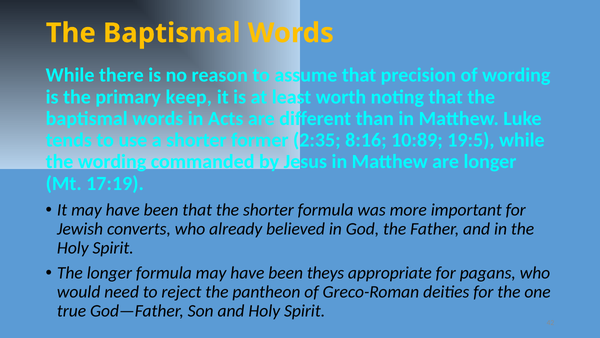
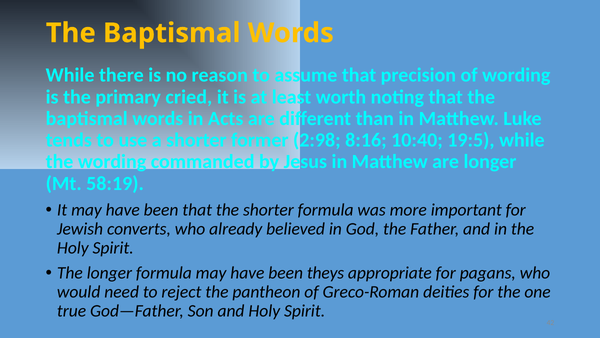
keep: keep -> cried
2:35: 2:35 -> 2:98
10:89: 10:89 -> 10:40
17:19: 17:19 -> 58:19
